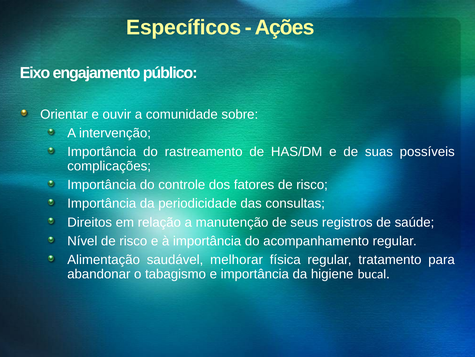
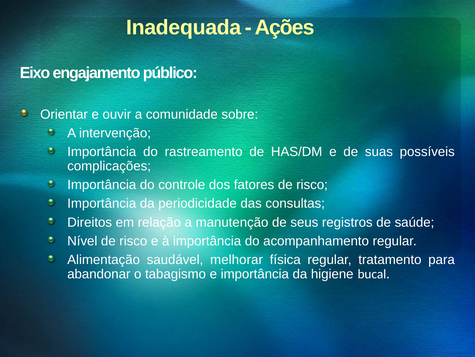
Específicos: Específicos -> Inadequada
